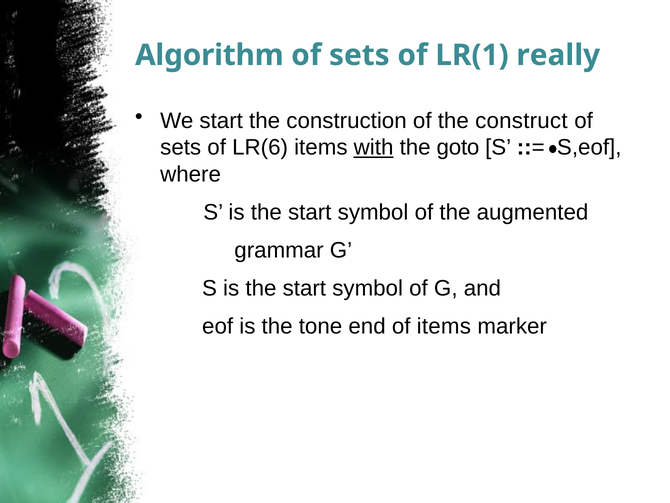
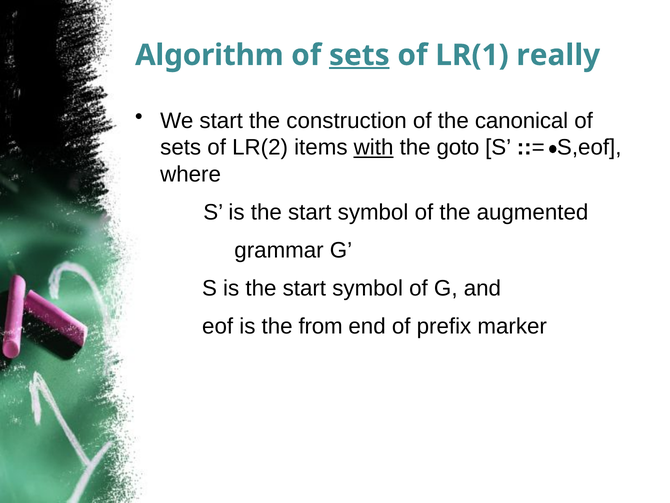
sets at (359, 55) underline: none -> present
construct: construct -> canonical
LR(6: LR(6 -> LR(2
tone: tone -> from
of items: items -> prefix
